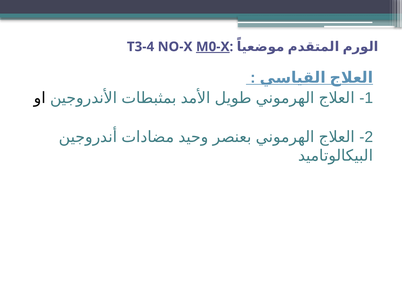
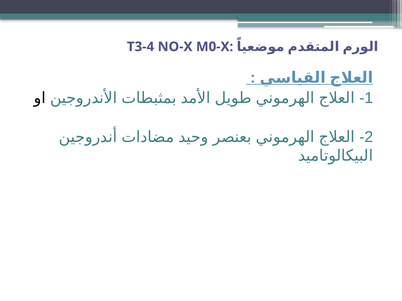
M0-X underline: present -> none
